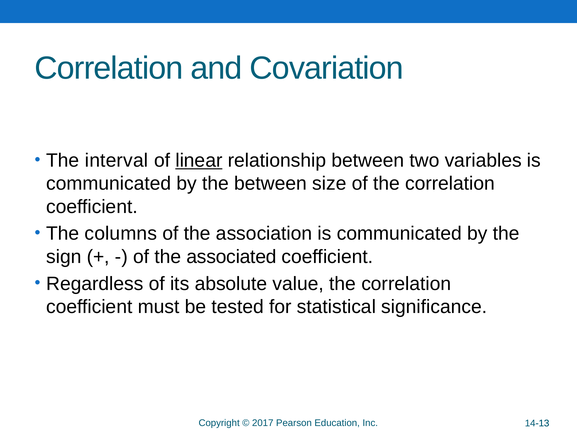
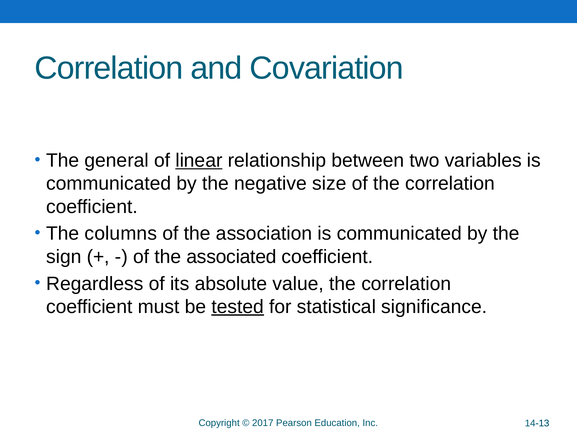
interval: interval -> general
the between: between -> negative
tested underline: none -> present
